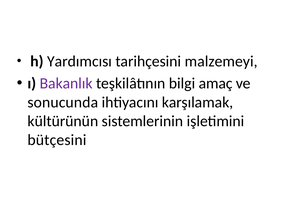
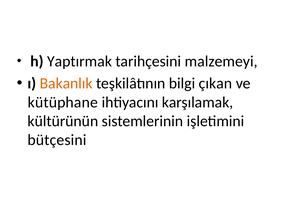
Yardımcısı: Yardımcısı -> Yaptırmak
Bakanlık colour: purple -> orange
amaç: amaç -> çıkan
sonucunda: sonucunda -> kütüphane
